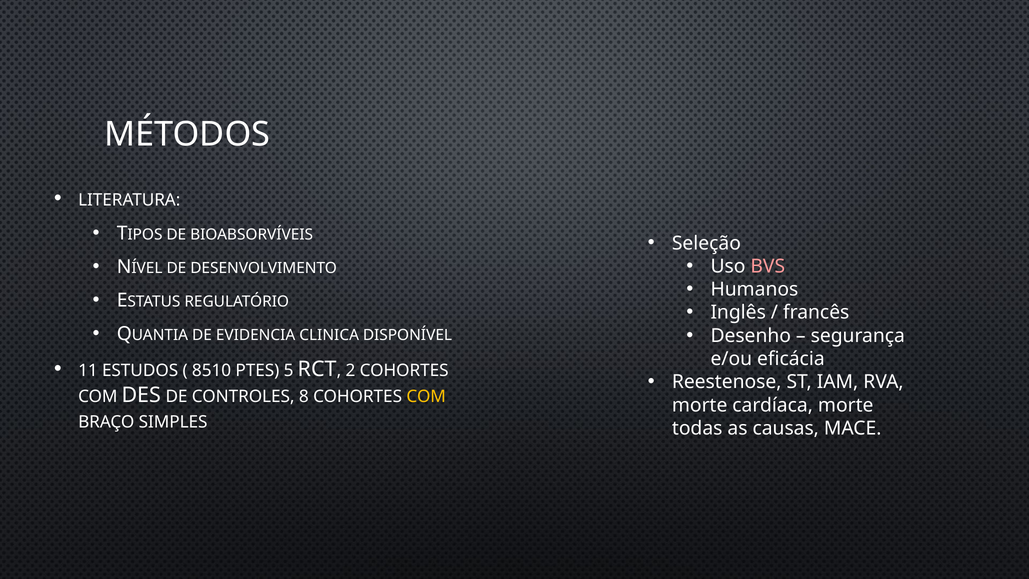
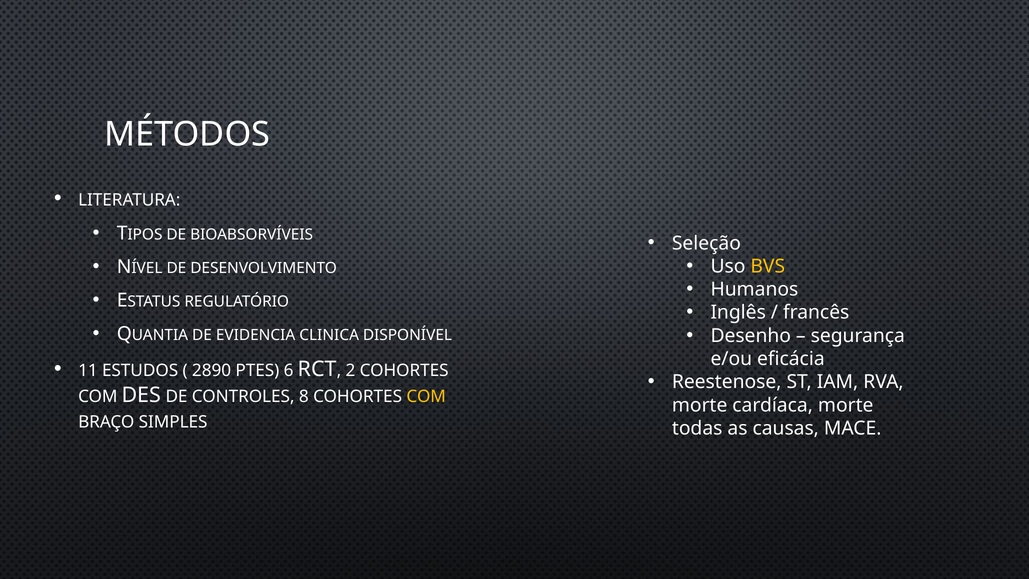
BVS colour: pink -> yellow
8510: 8510 -> 2890
5: 5 -> 6
